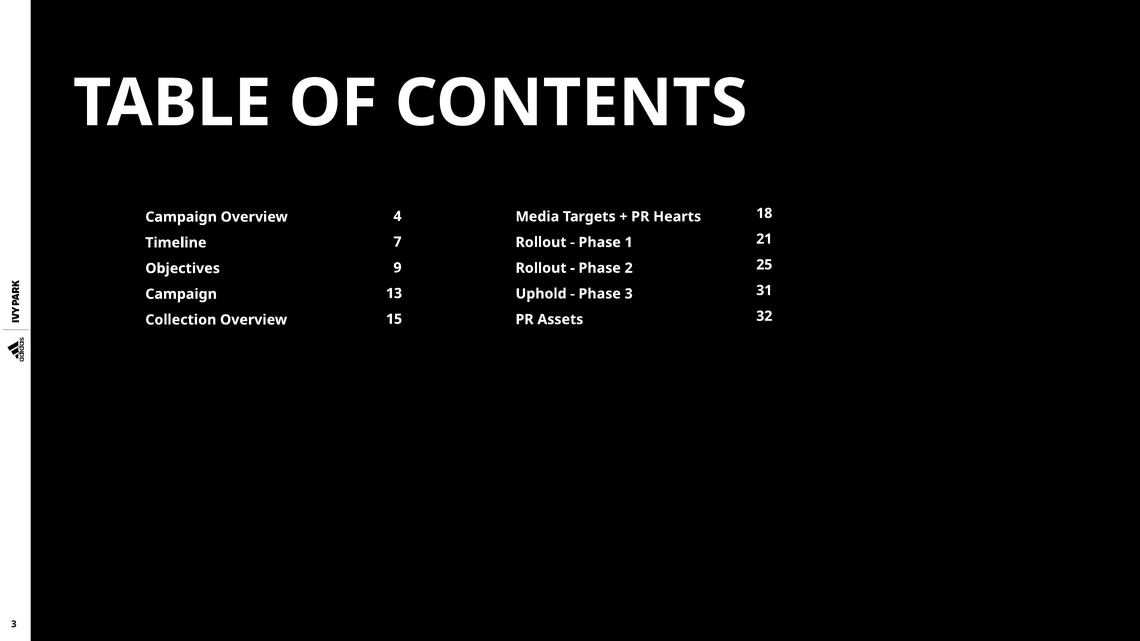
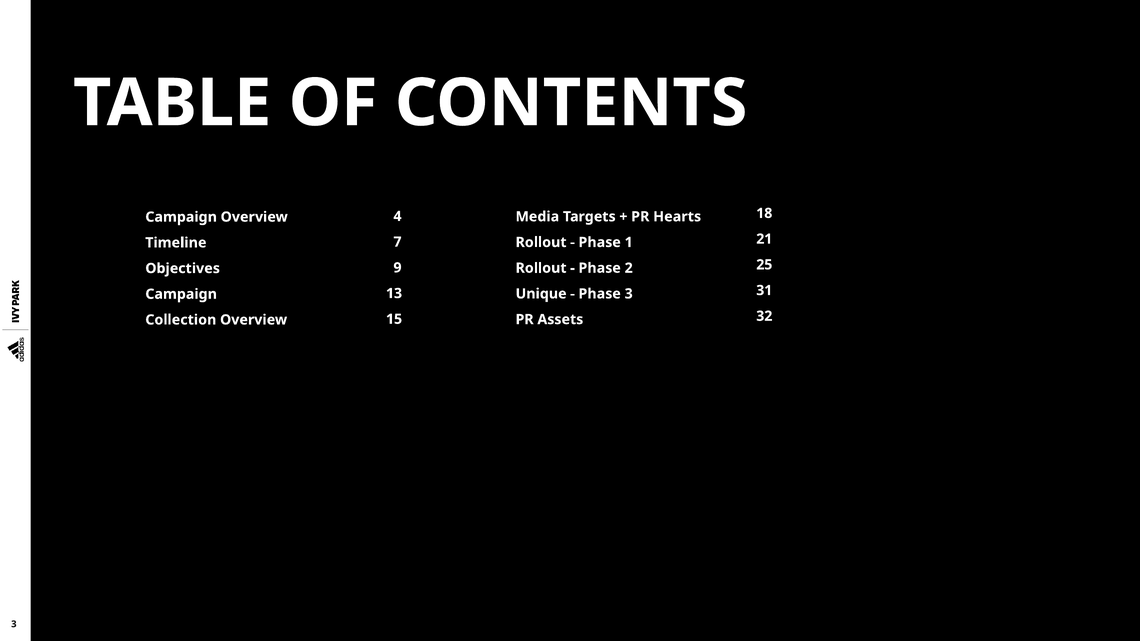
Uphold: Uphold -> Unique
